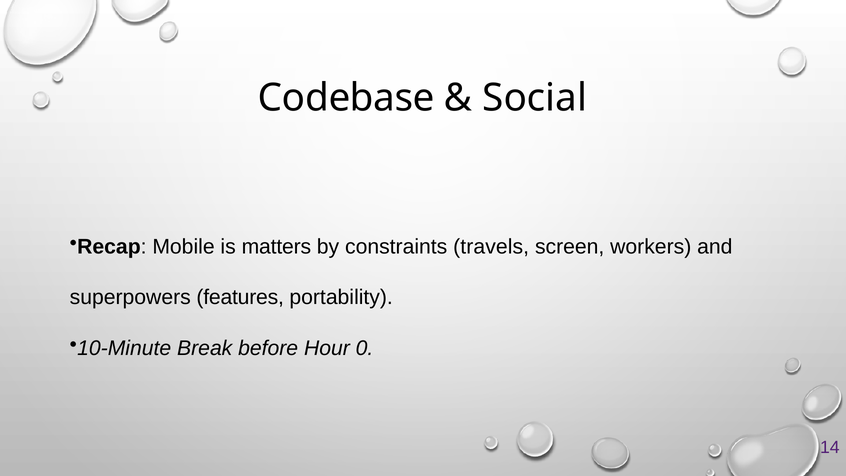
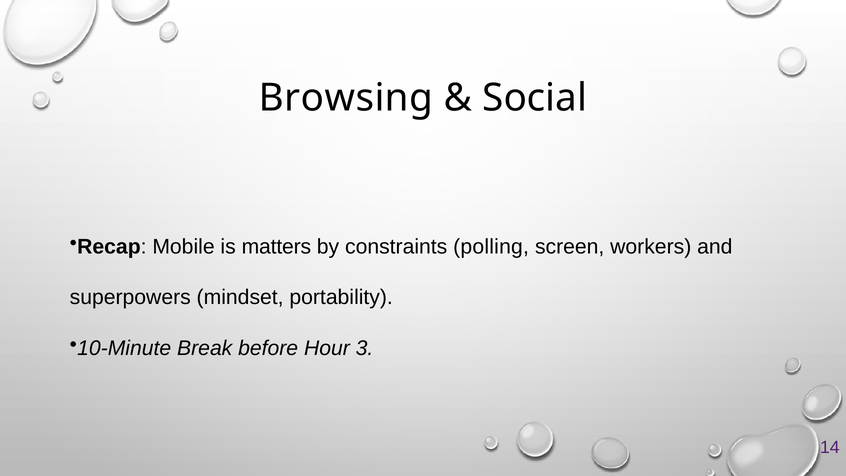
Codebase: Codebase -> Browsing
travels: travels -> polling
features: features -> mindset
0: 0 -> 3
